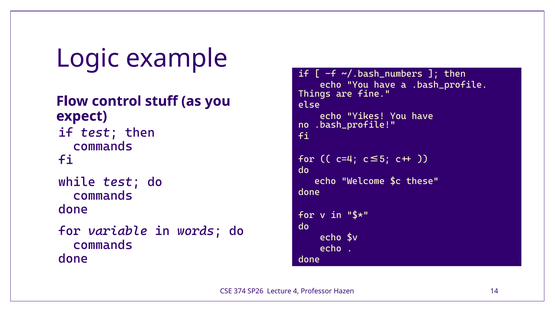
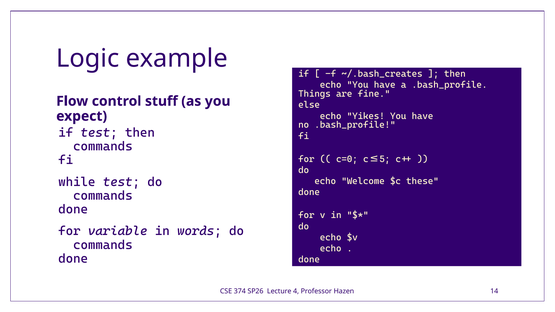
~/.bash_numbers: ~/.bash_numbers -> ~/.bash_creates
c=4: c=4 -> c=0
